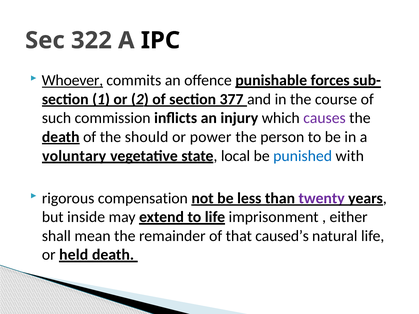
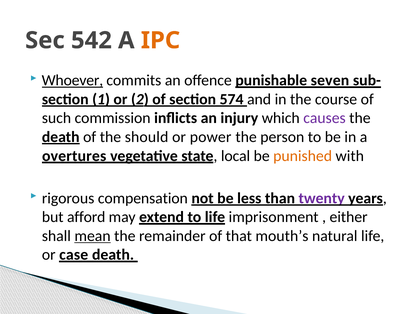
322: 322 -> 542
IPC colour: black -> orange
forces: forces -> seven
377: 377 -> 574
voluntary: voluntary -> overtures
punished colour: blue -> orange
inside: inside -> afford
mean underline: none -> present
caused’s: caused’s -> mouth’s
held: held -> case
